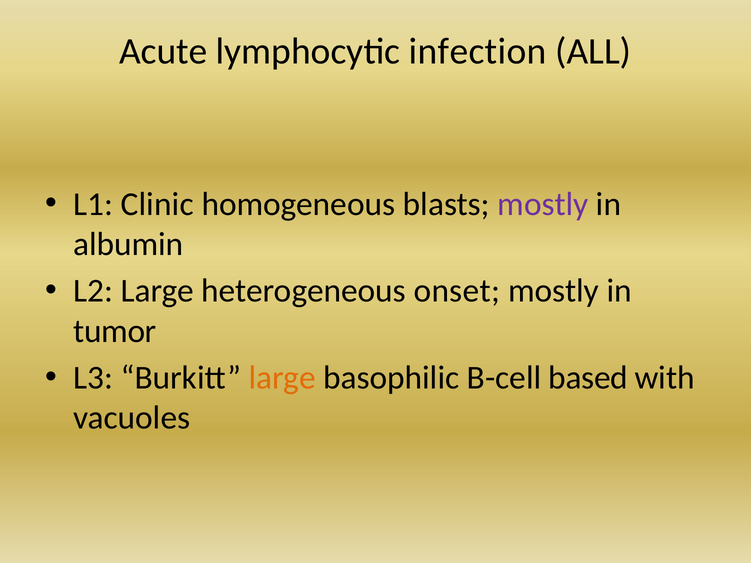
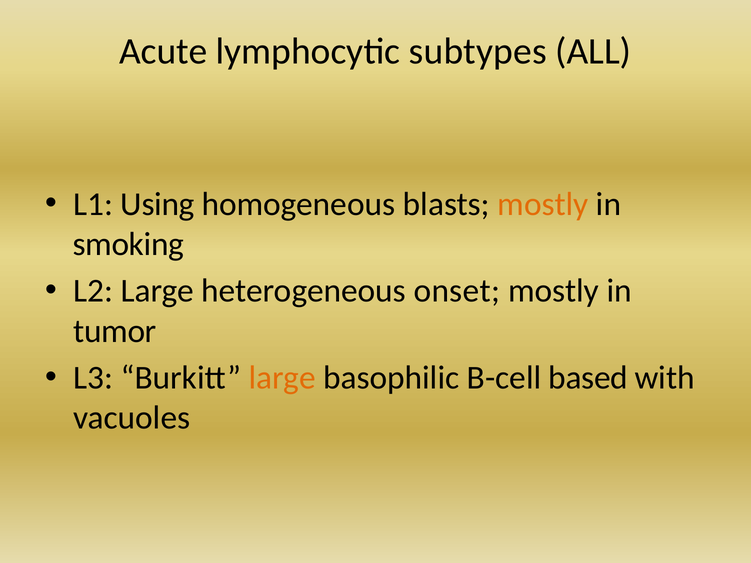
infection: infection -> subtypes
Clinic: Clinic -> Using
mostly at (543, 204) colour: purple -> orange
albumin: albumin -> smoking
